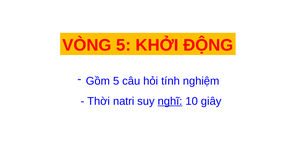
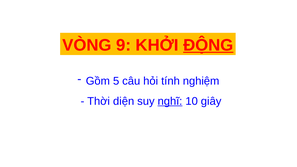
VÒNG 5: 5 -> 9
ĐỘNG underline: none -> present
natri: natri -> diện
